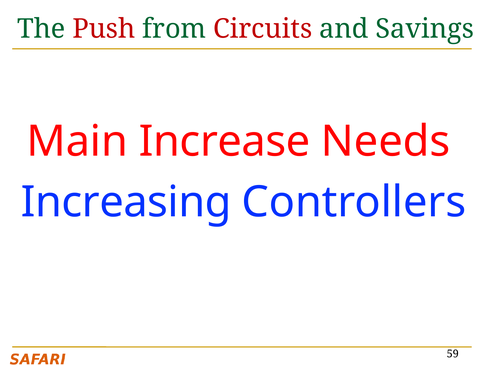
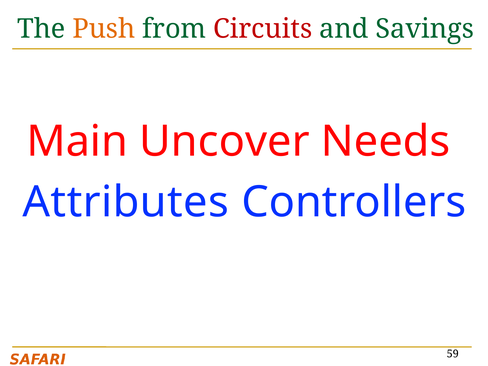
Push colour: red -> orange
Increase: Increase -> Uncover
Increasing: Increasing -> Attributes
